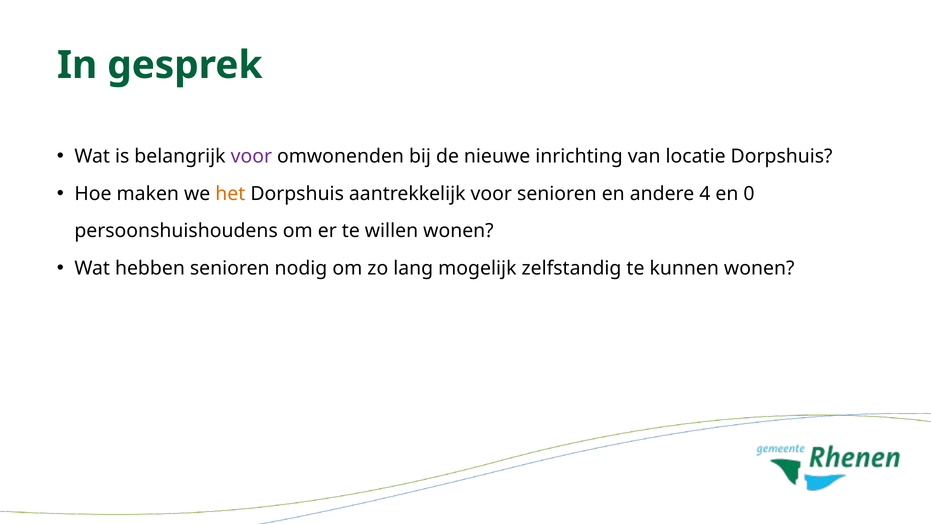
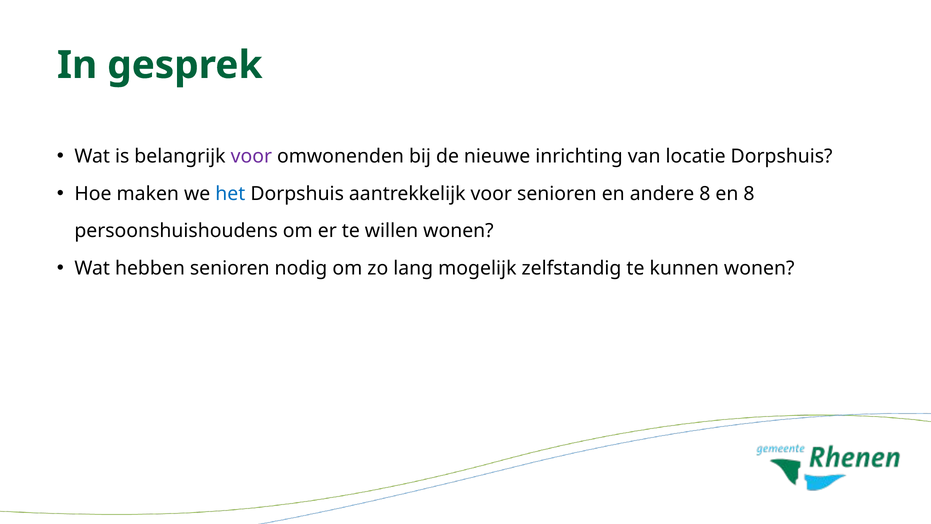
het colour: orange -> blue
andere 4: 4 -> 8
en 0: 0 -> 8
